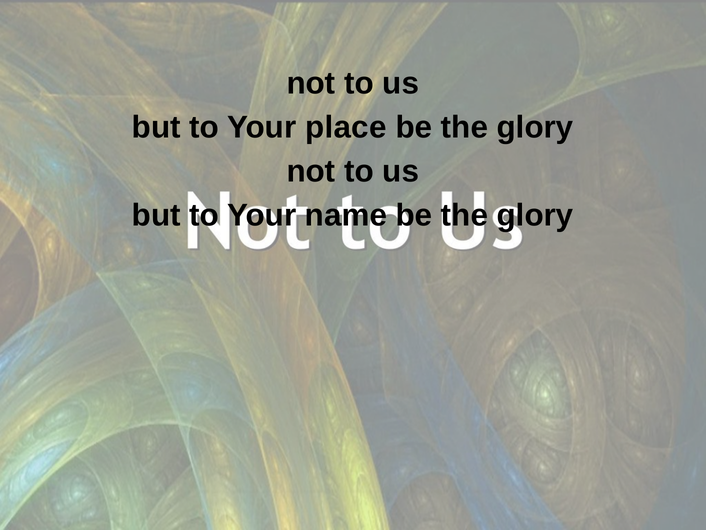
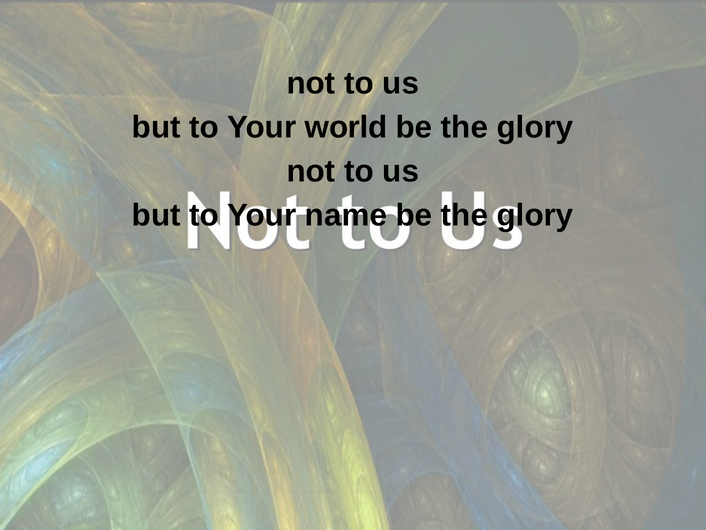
place: place -> world
